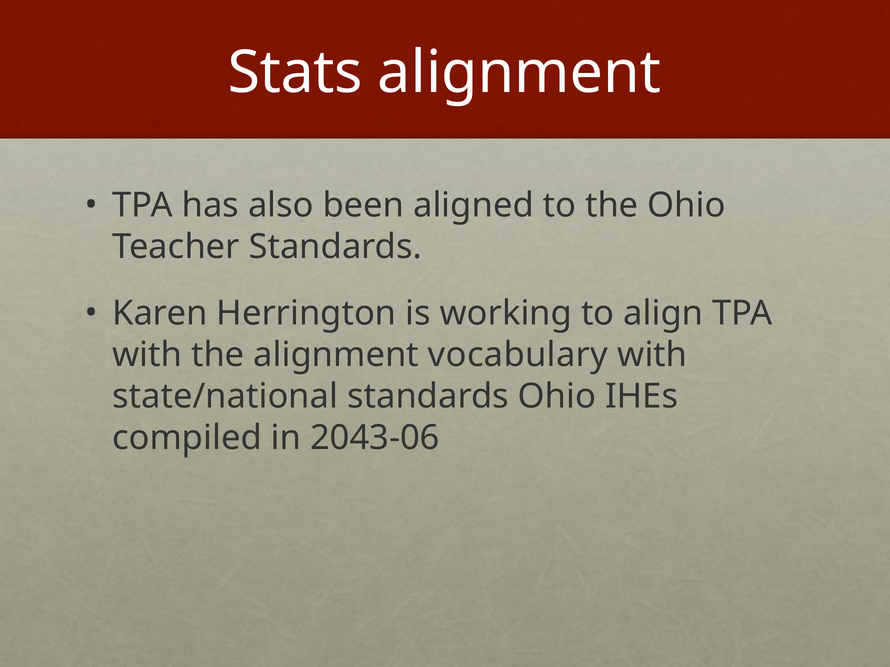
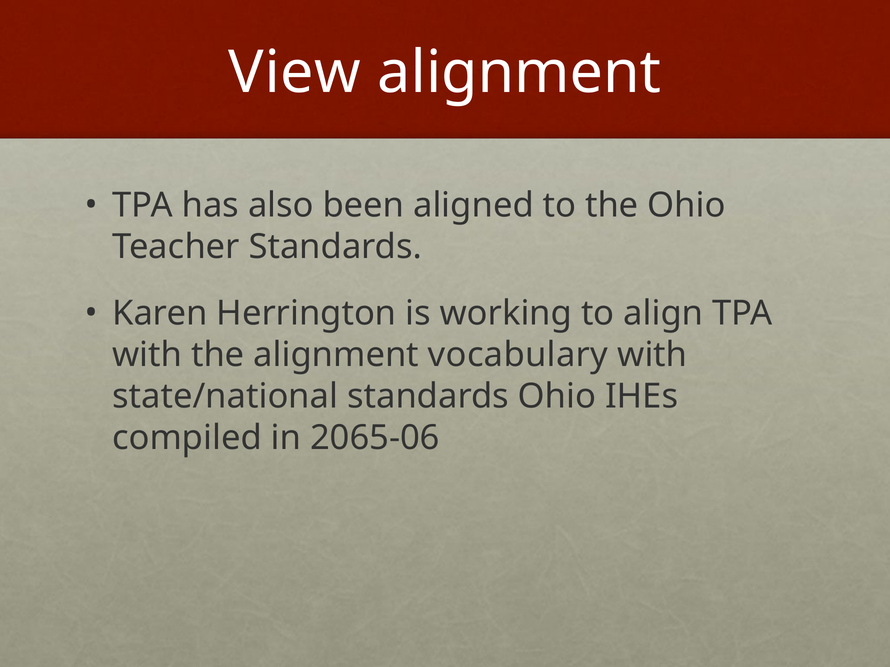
Stats: Stats -> View
2043-06: 2043-06 -> 2065-06
